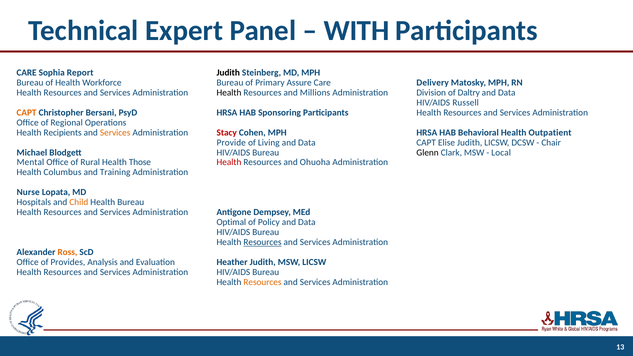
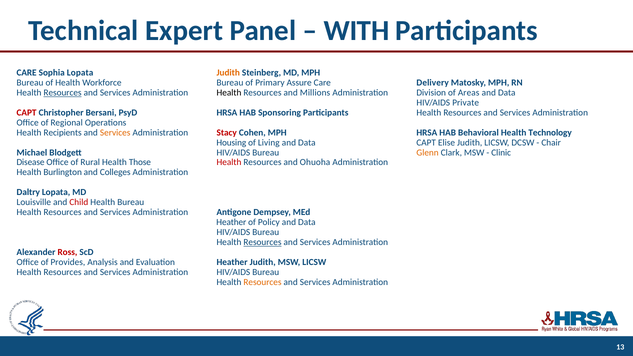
Sophia Report: Report -> Lopata
Judith at (228, 73) colour: black -> orange
Daltry: Daltry -> Areas
Resources at (63, 93) underline: none -> present
Russell: Russell -> Private
CAPT at (27, 113) colour: orange -> red
Outpatient: Outpatient -> Technology
Provide: Provide -> Housing
Glenn colour: black -> orange
Local: Local -> Clinic
Mental: Mental -> Disease
Columbus: Columbus -> Burlington
Training: Training -> Colleges
Nurse: Nurse -> Daltry
Hospitals: Hospitals -> Louisville
Child colour: orange -> red
Optimal at (231, 222): Optimal -> Heather
Ross colour: orange -> red
